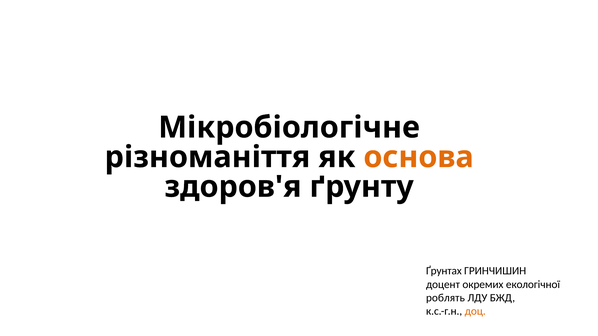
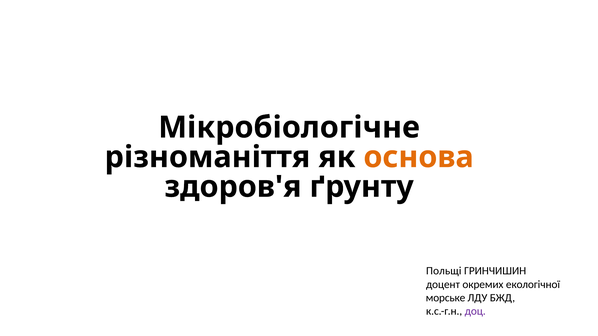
Ґрунтах: Ґрунтах -> Польщі
роблять: роблять -> морське
доц colour: orange -> purple
